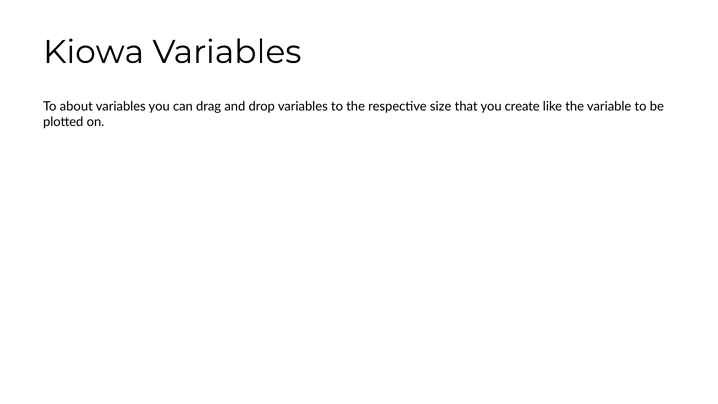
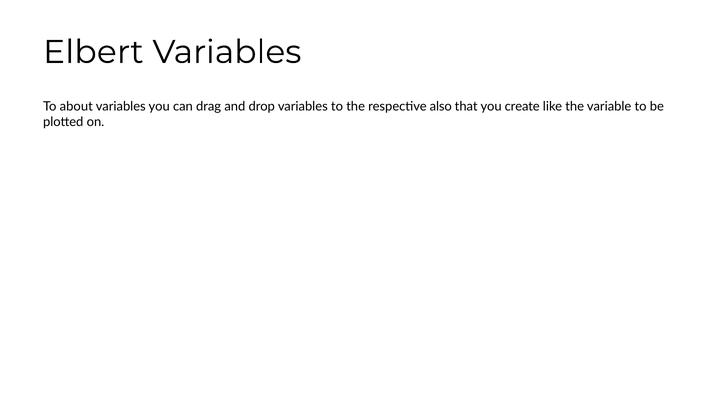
Kiowa: Kiowa -> Elbert
size: size -> also
